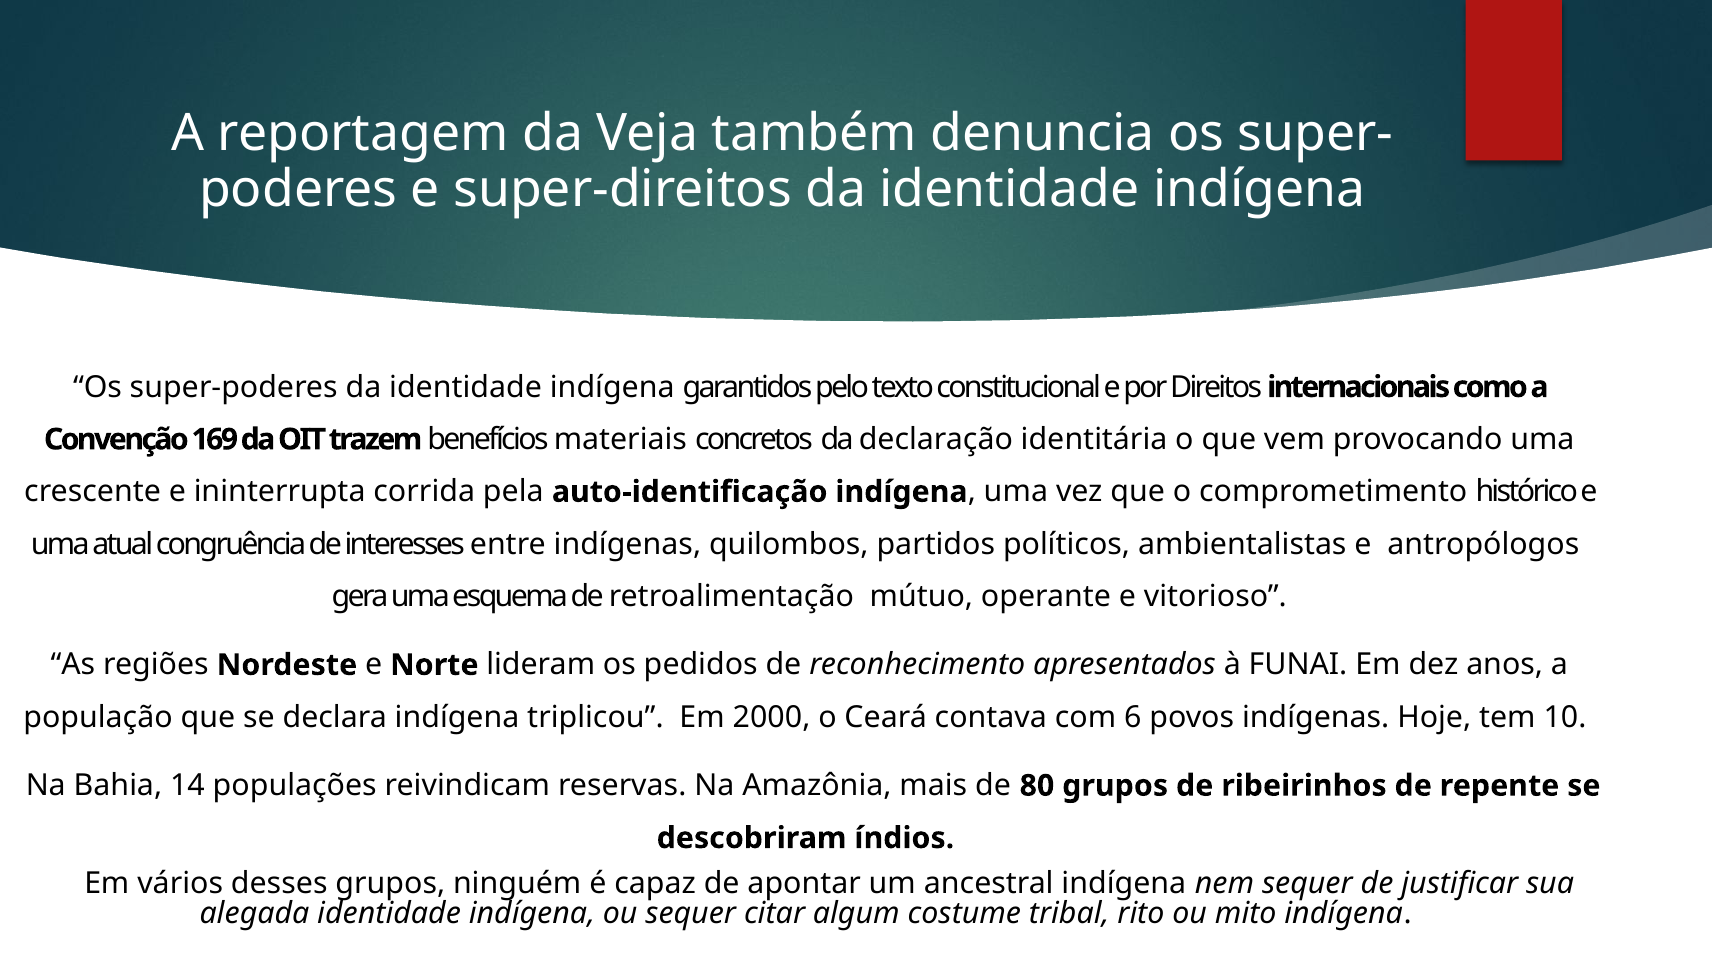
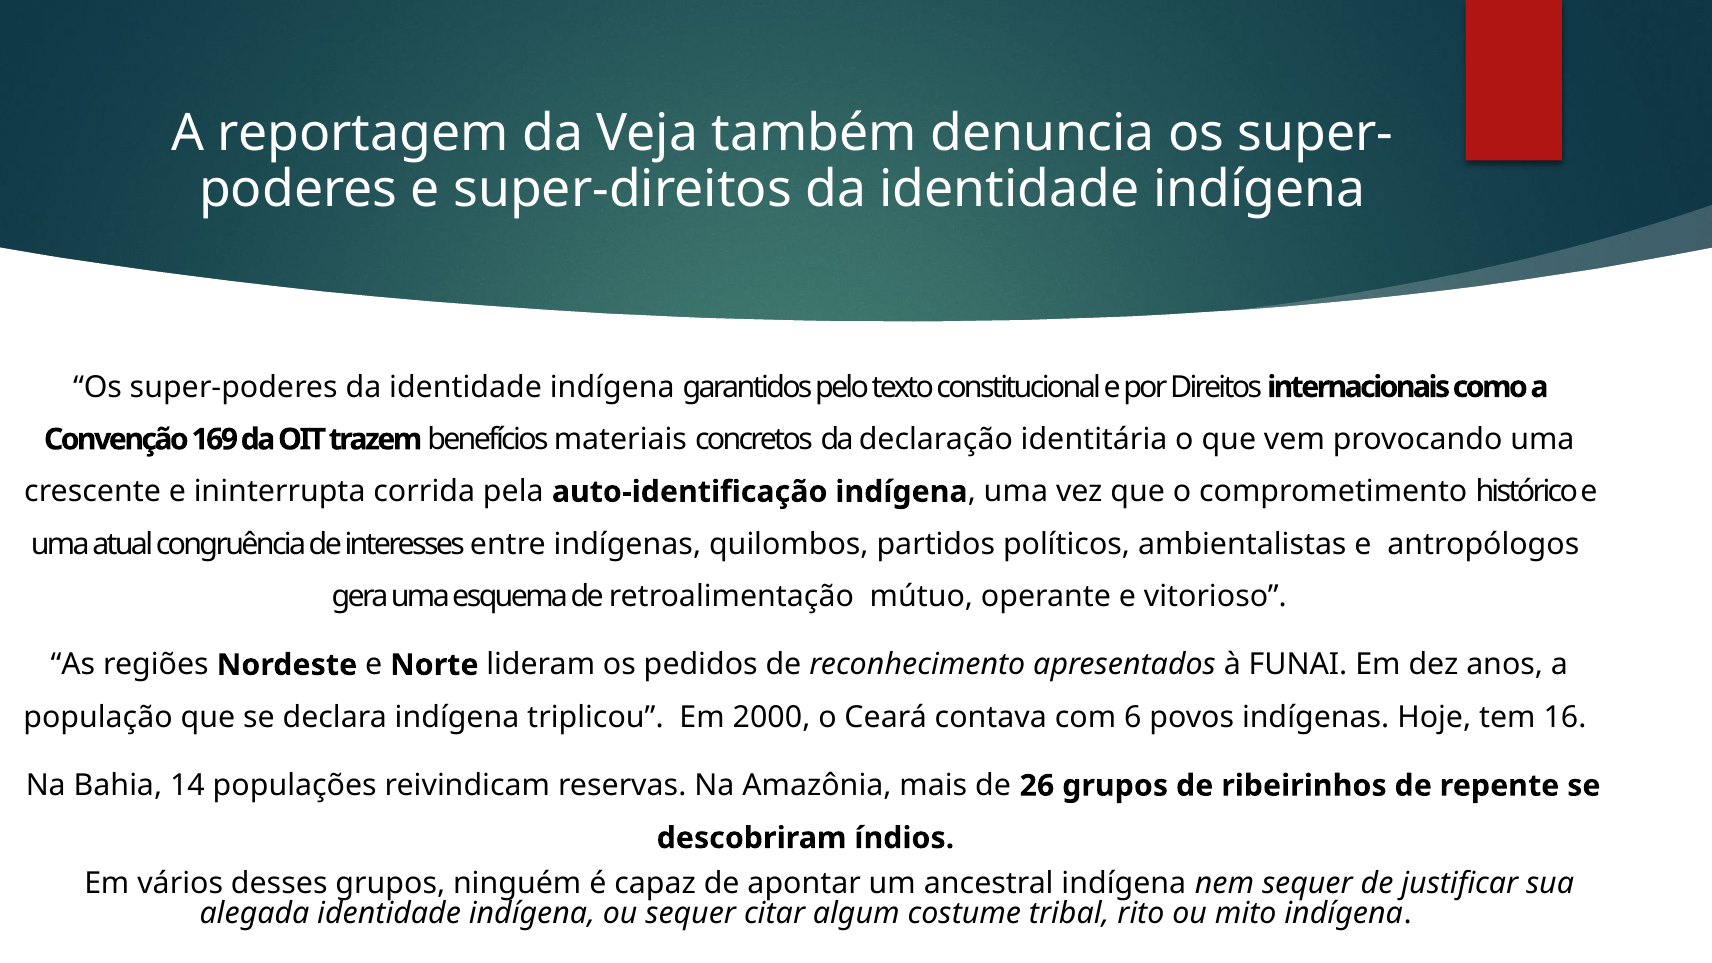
10: 10 -> 16
80: 80 -> 26
